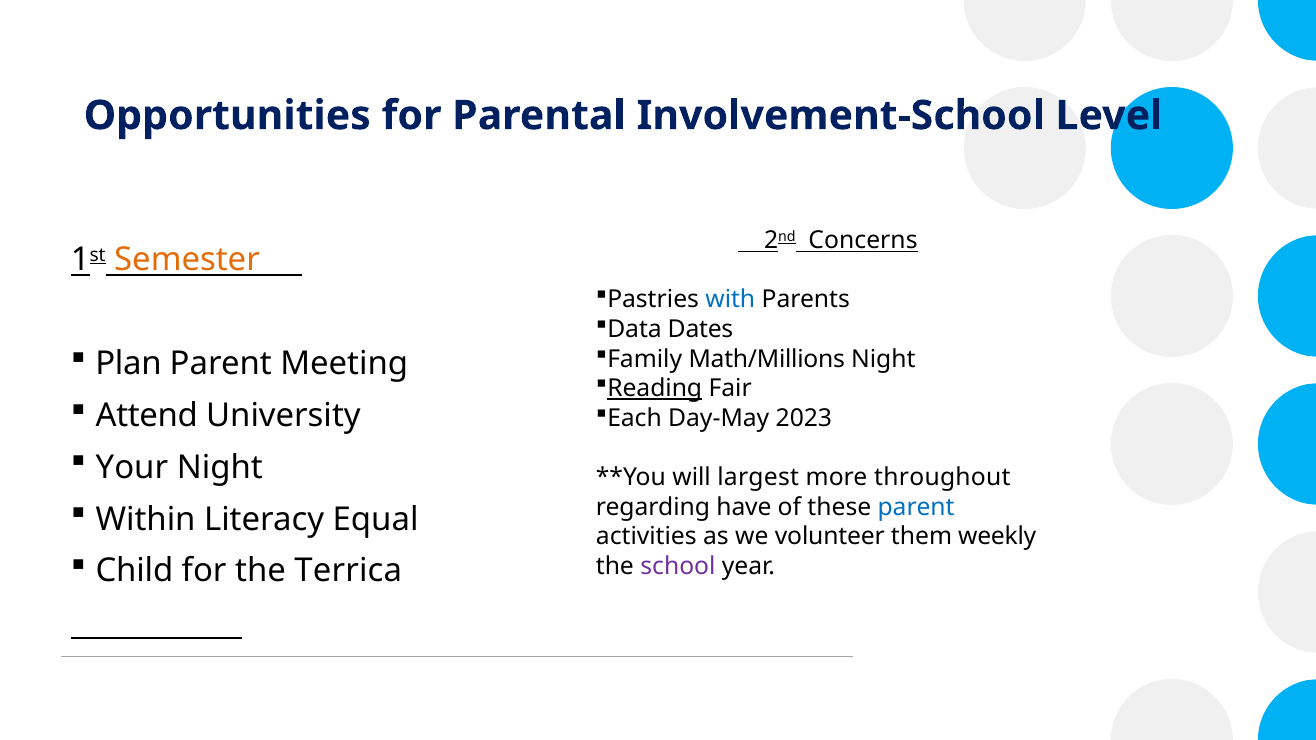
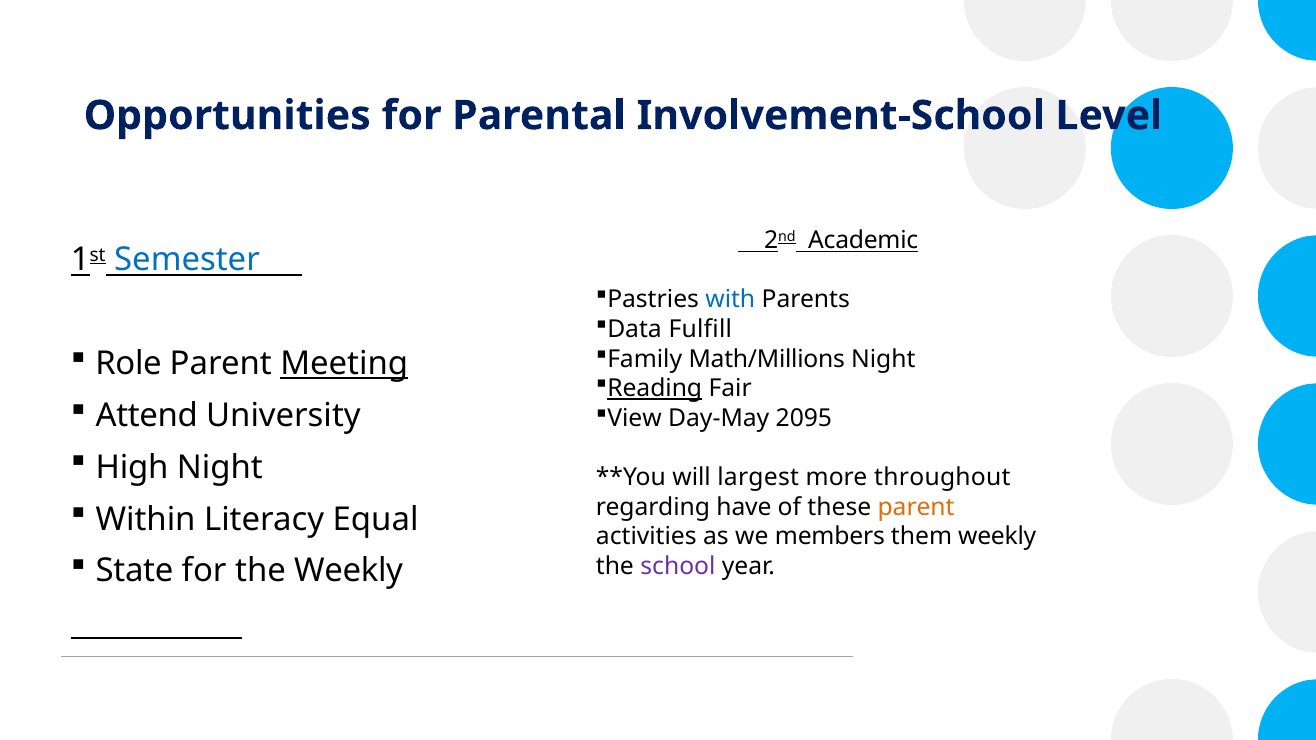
Concerns: Concerns -> Academic
Semester colour: orange -> blue
Dates: Dates -> Fulfill
Plan: Plan -> Role
Meeting underline: none -> present
Each: Each -> View
2023: 2023 -> 2095
Your: Your -> High
parent at (916, 507) colour: blue -> orange
volunteer: volunteer -> members
Child: Child -> State
the Terrica: Terrica -> Weekly
